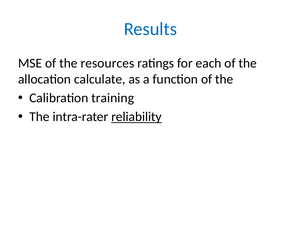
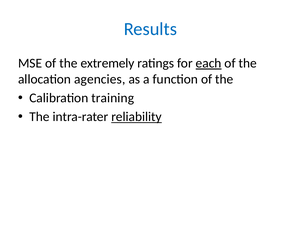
resources: resources -> extremely
each underline: none -> present
calculate: calculate -> agencies
